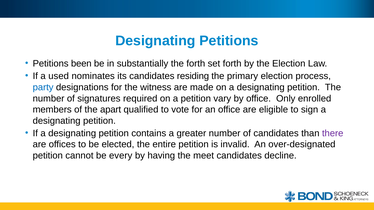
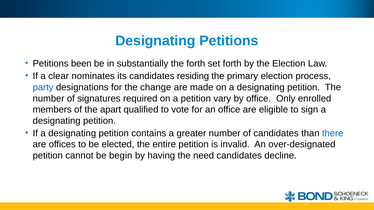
used: used -> clear
witness: witness -> change
there colour: purple -> blue
every: every -> begin
meet: meet -> need
